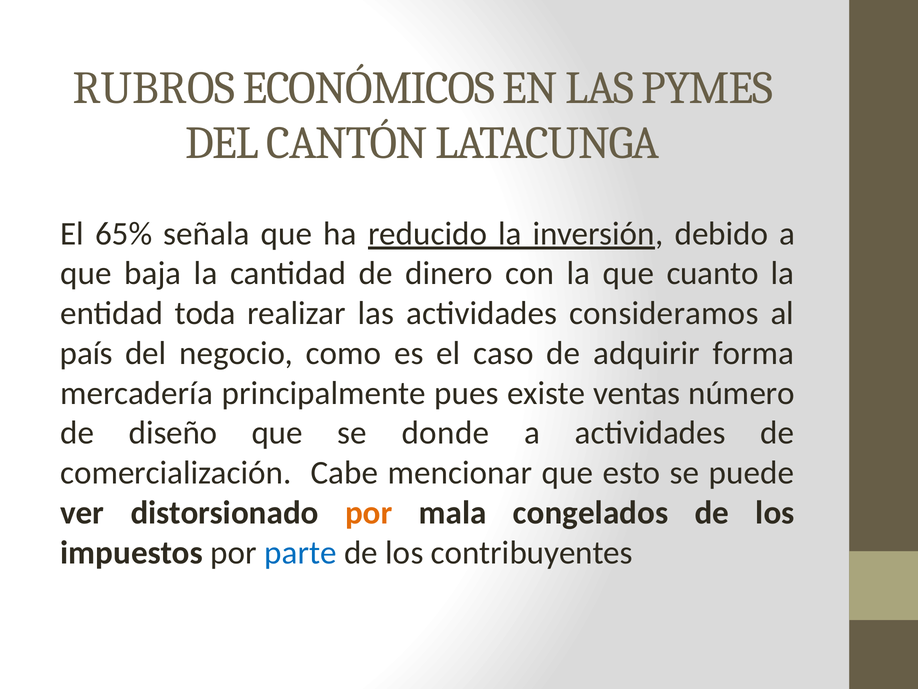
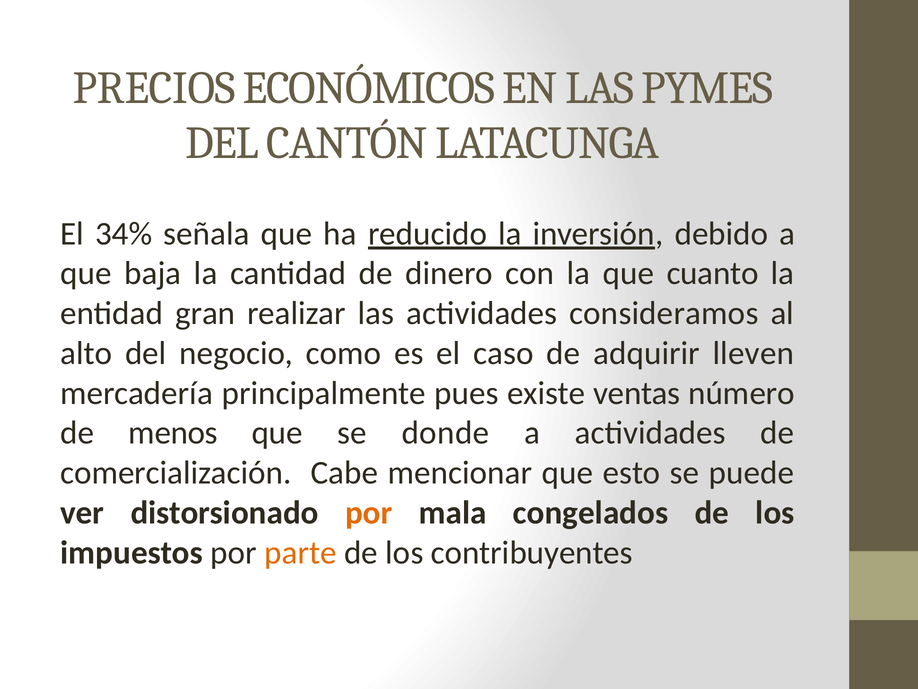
RUBROS: RUBROS -> PRECIOS
65%: 65% -> 34%
toda: toda -> gran
país: país -> alto
forma: forma -> lleven
diseño: diseño -> menos
parte colour: blue -> orange
